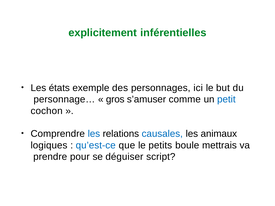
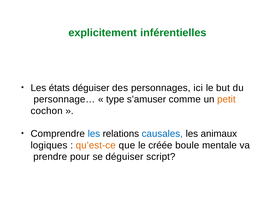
états exemple: exemple -> déguiser
gros: gros -> type
petit colour: blue -> orange
qu’est-ce colour: blue -> orange
petits: petits -> créée
mettrais: mettrais -> mentale
